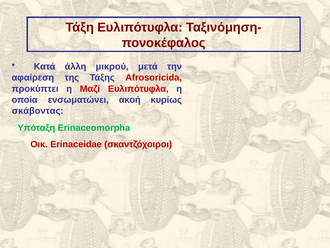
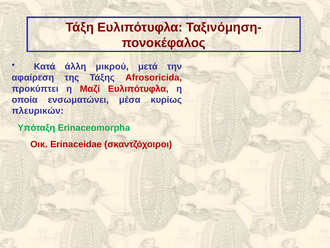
ακοή: ακοή -> μέσα
σκάβοντας: σκάβοντας -> πλευρικών
